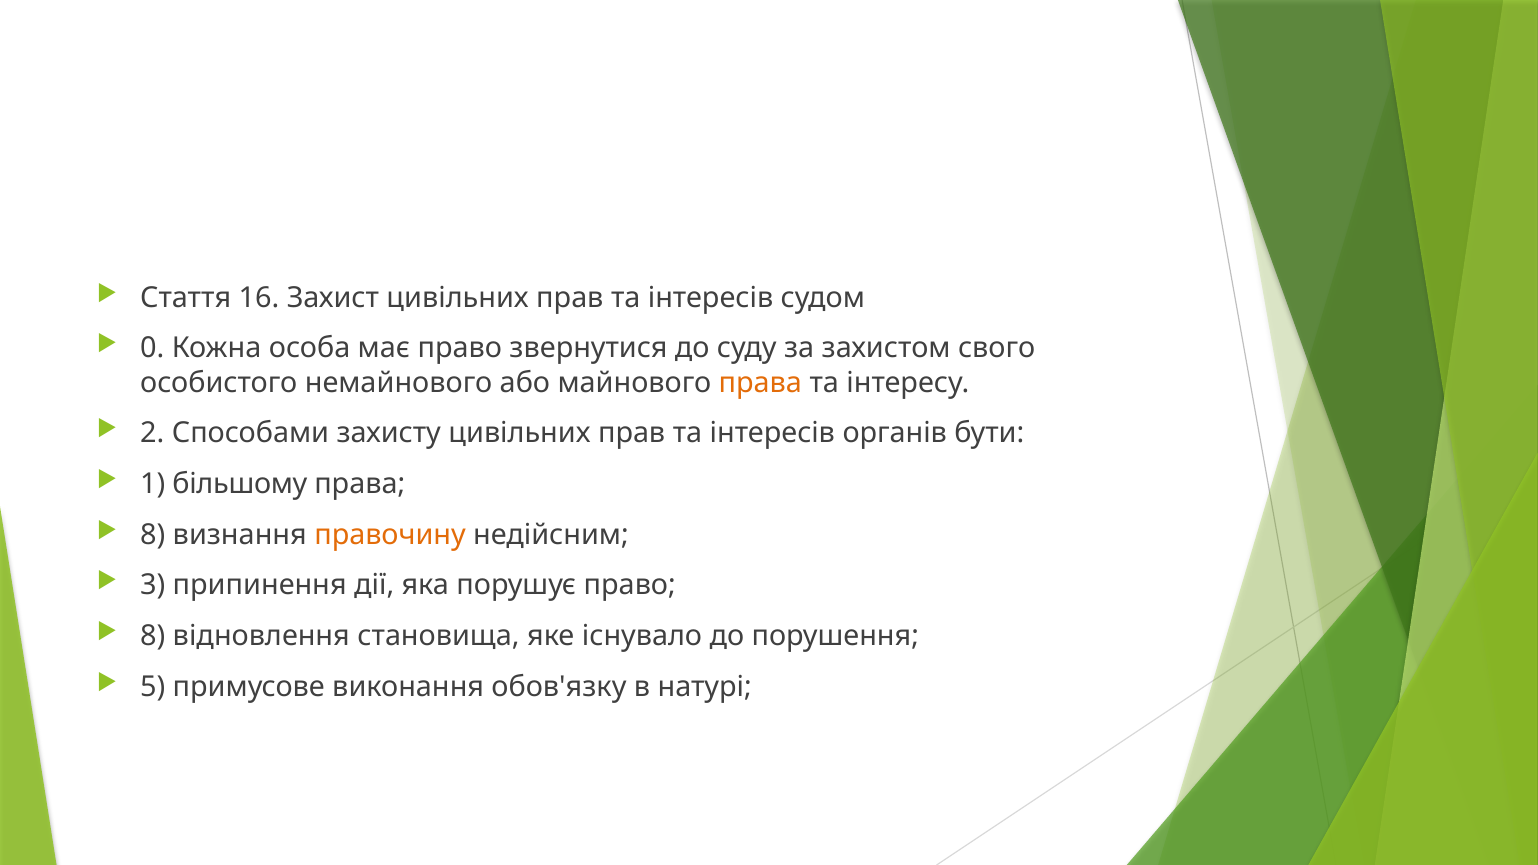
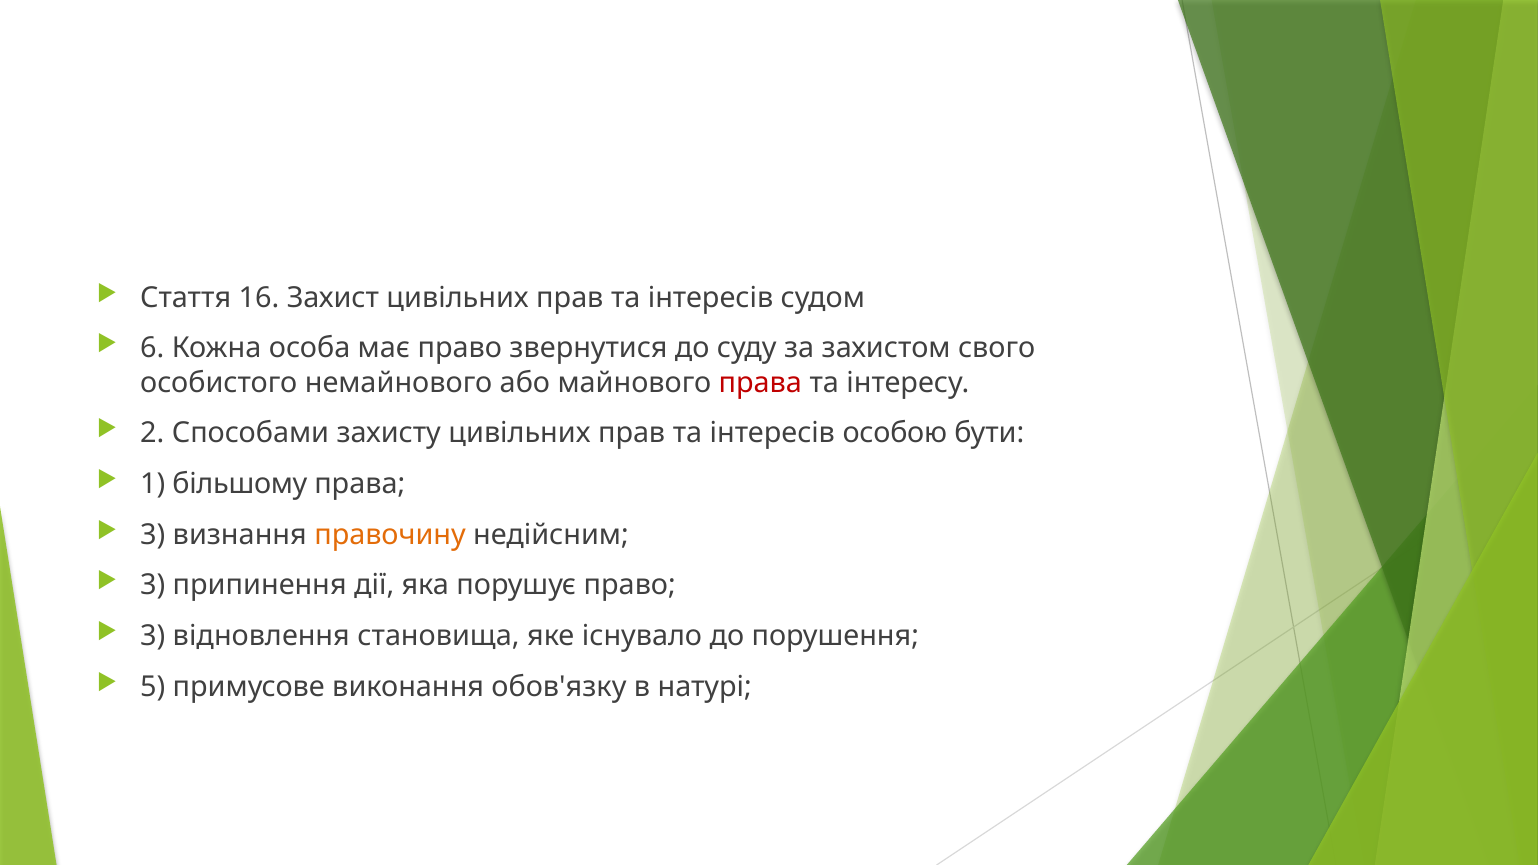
0: 0 -> 6
права at (760, 383) colour: orange -> red
органів: органів -> особою
8 at (153, 535): 8 -> 3
8 at (153, 636): 8 -> 3
